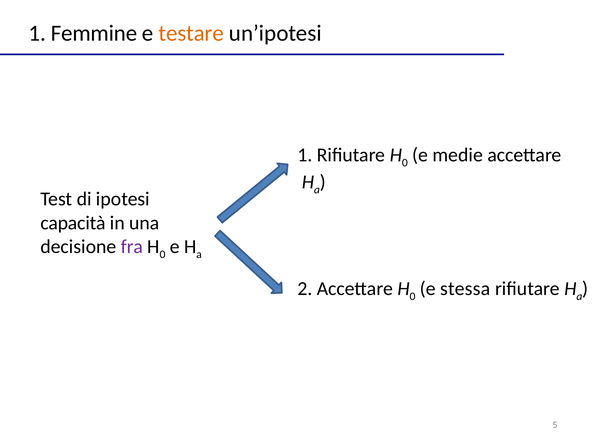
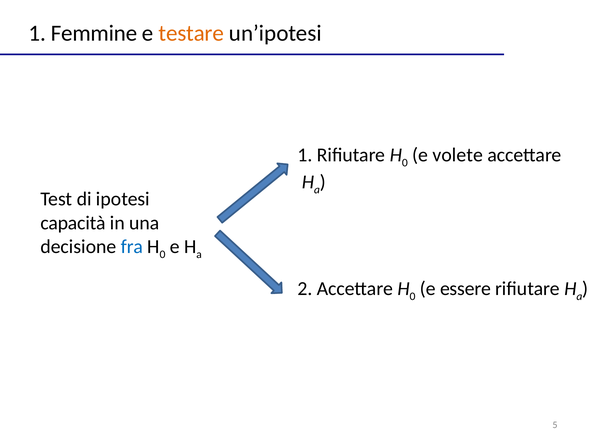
medie: medie -> volete
fra colour: purple -> blue
stessa: stessa -> essere
